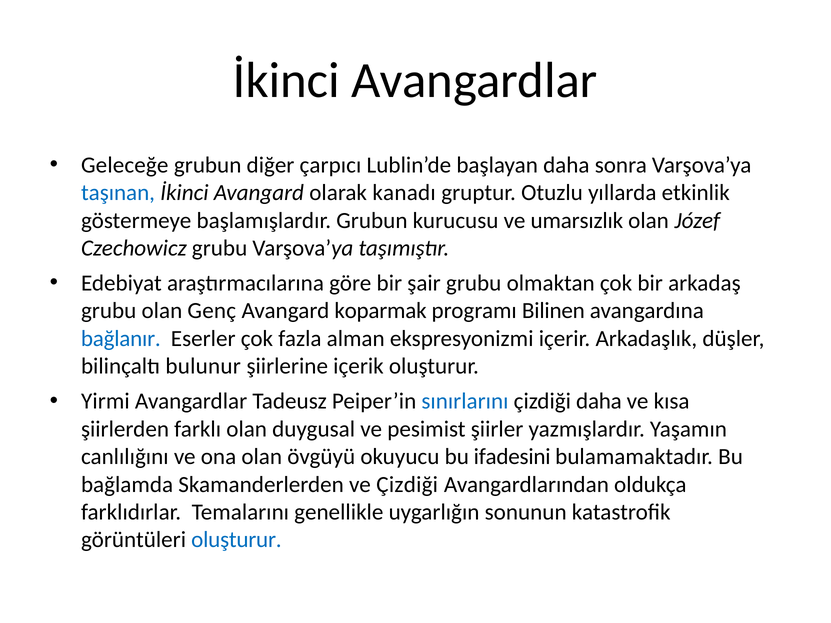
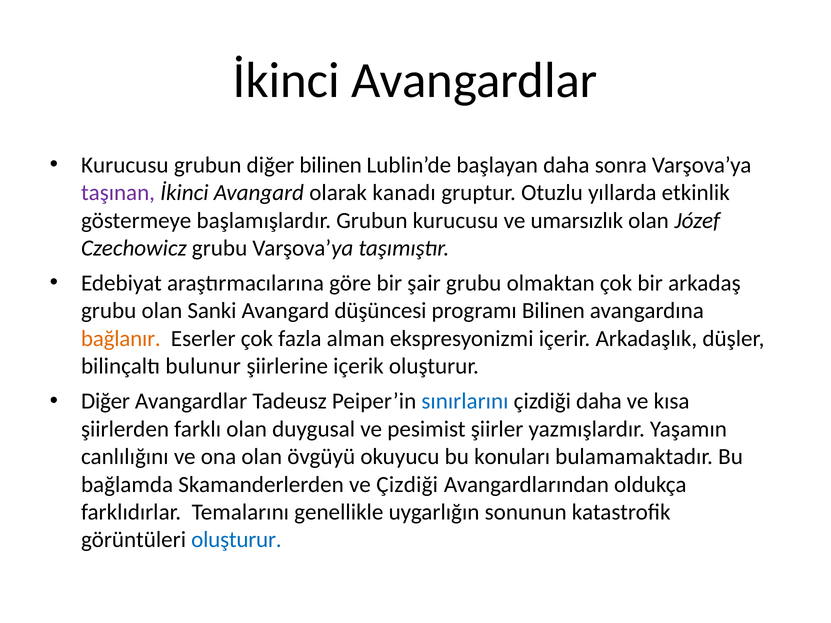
Geleceğe at (125, 165): Geleceğe -> Kurucusu
diğer çarpıcı: çarpıcı -> bilinen
taşınan colour: blue -> purple
Genç: Genç -> Sanki
koparmak: koparmak -> düşüncesi
bağlanır colour: blue -> orange
Yirmi at (105, 402): Yirmi -> Diğer
ifadesini: ifadesini -> konuları
